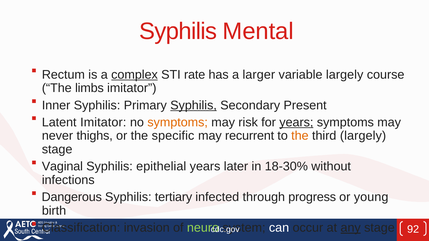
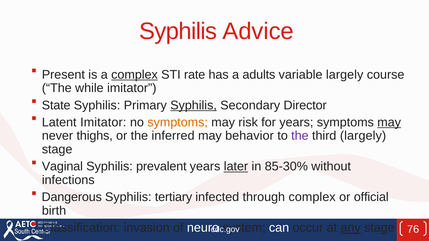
Mental: Mental -> Advice
Rectum: Rectum -> Present
larger: larger -> adults
limbs: limbs -> while
Inner: Inner -> State
Present: Present -> Director
years at (296, 123) underline: present -> none
may at (389, 123) underline: none -> present
specific: specific -> inferred
recurrent: recurrent -> behavior
the at (300, 136) colour: orange -> purple
epithelial: epithelial -> prevalent
later underline: none -> present
18-30%: 18-30% -> 85-30%
through progress: progress -> complex
young: young -> official
neuro colour: light green -> white
92: 92 -> 76
